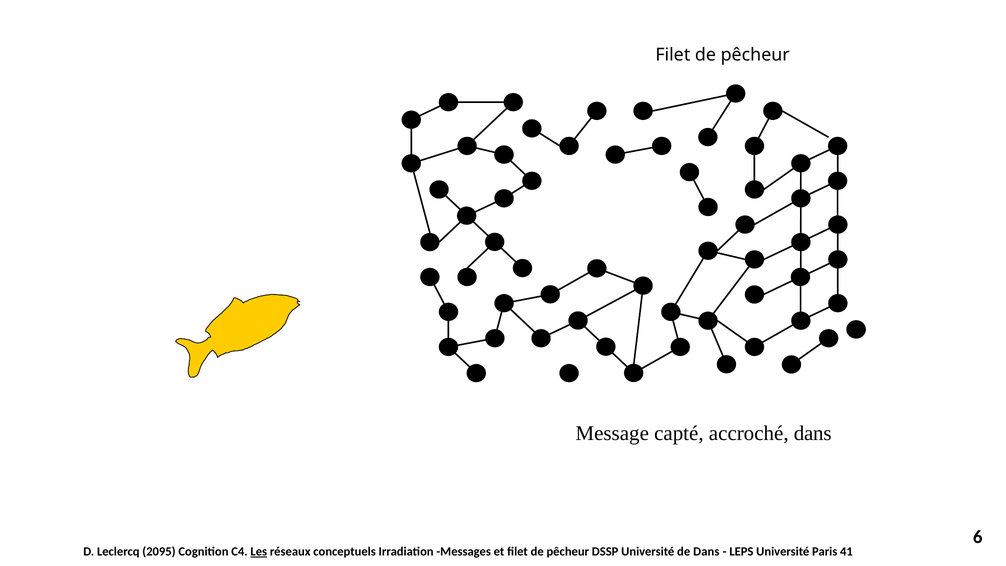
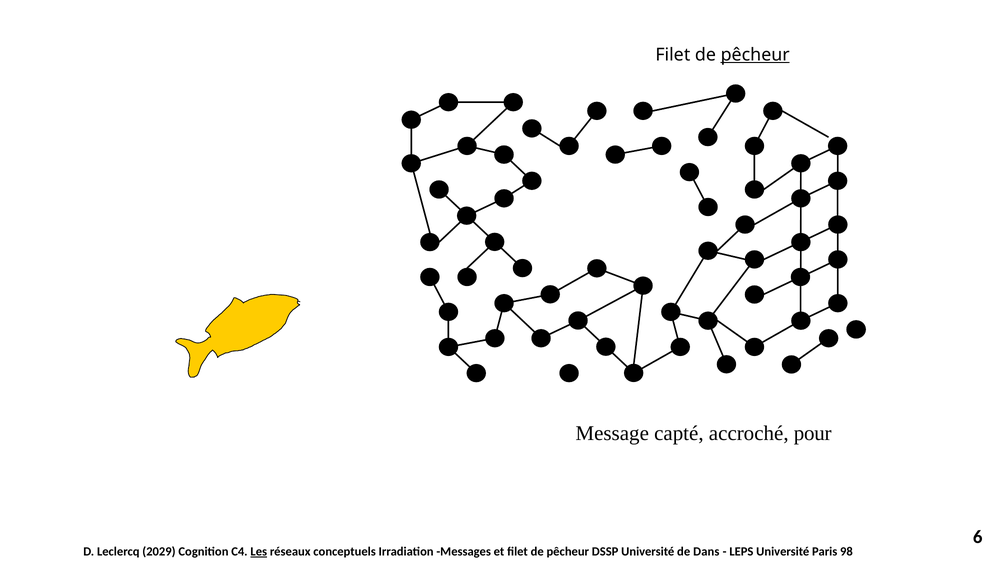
pêcheur at (755, 55) underline: none -> present
accroché dans: dans -> pour
2095: 2095 -> 2029
41: 41 -> 98
